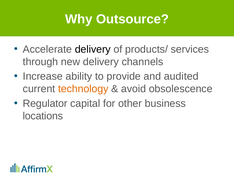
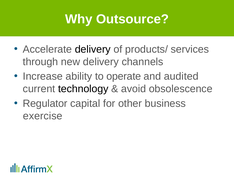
provide: provide -> operate
technology colour: orange -> black
locations: locations -> exercise
